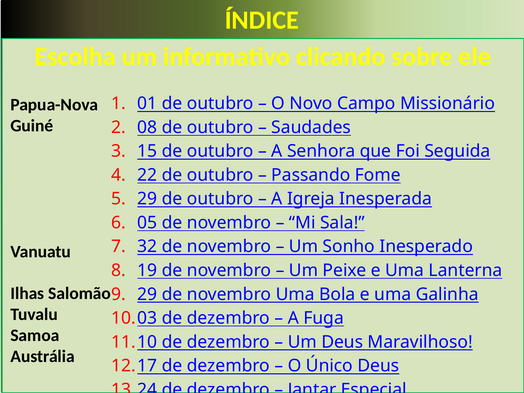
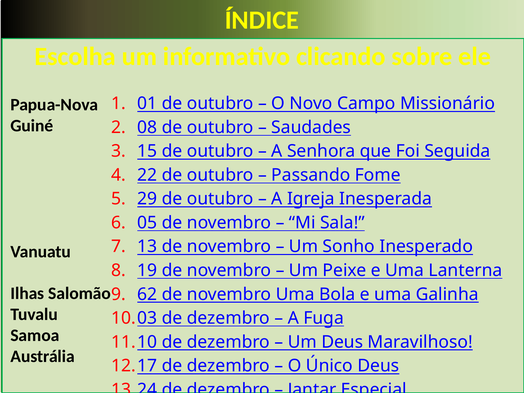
32: 32 -> 13
29 at (147, 294): 29 -> 62
